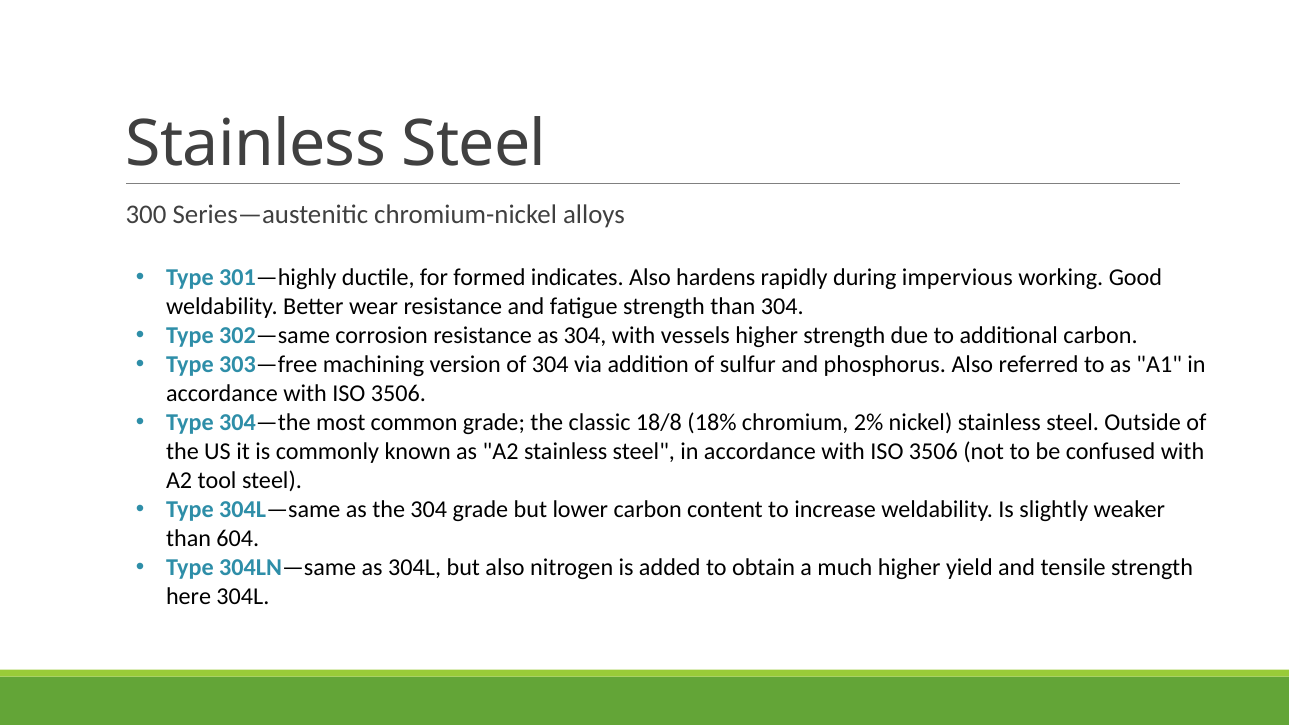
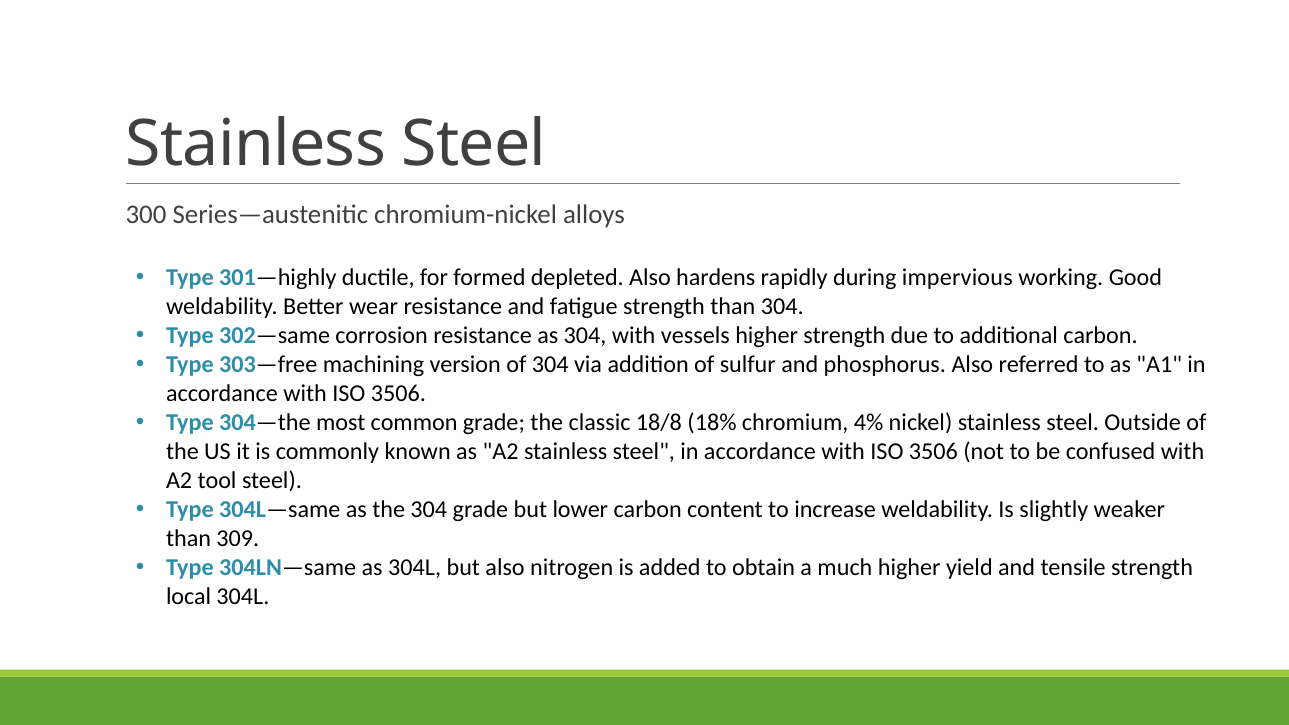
indicates: indicates -> depleted
2%: 2% -> 4%
604: 604 -> 309
here: here -> local
